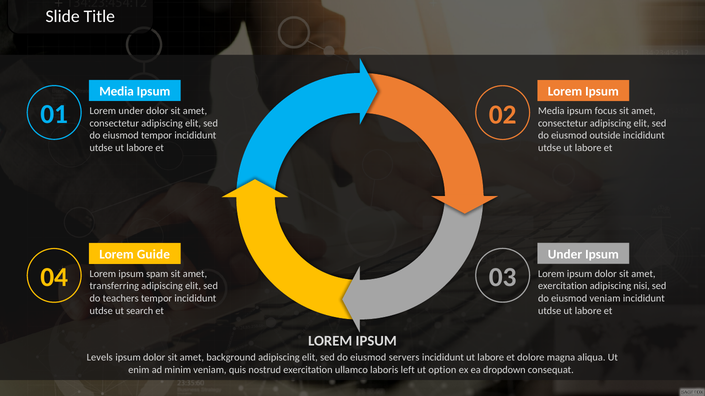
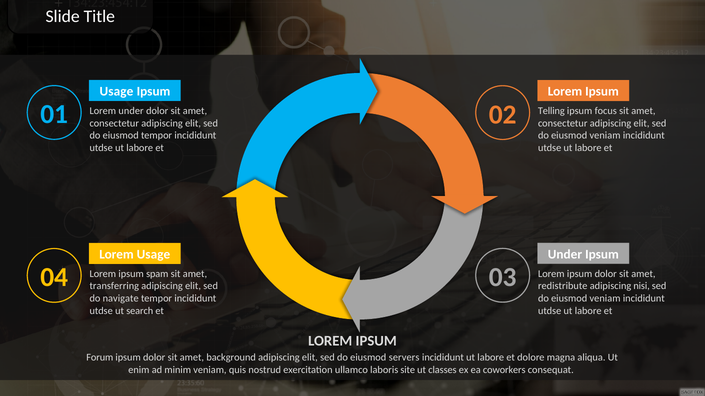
Media at (117, 92): Media -> Usage
02 Media: Media -> Telling
outside at (605, 136): outside -> veniam
Lorem Guide: Guide -> Usage
exercitation at (563, 286): exercitation -> redistribute
teachers: teachers -> navigate
Levels: Levels -> Forum
left: left -> site
option: option -> classes
dropdown: dropdown -> coworkers
